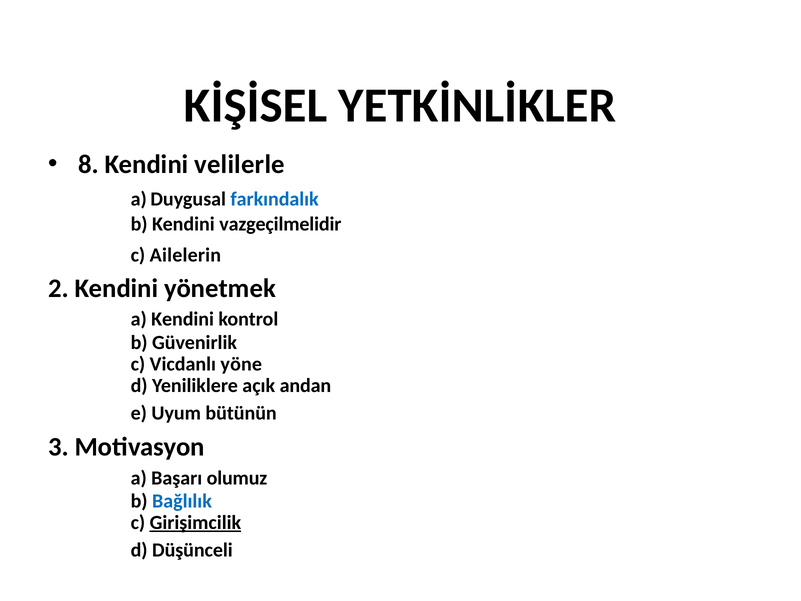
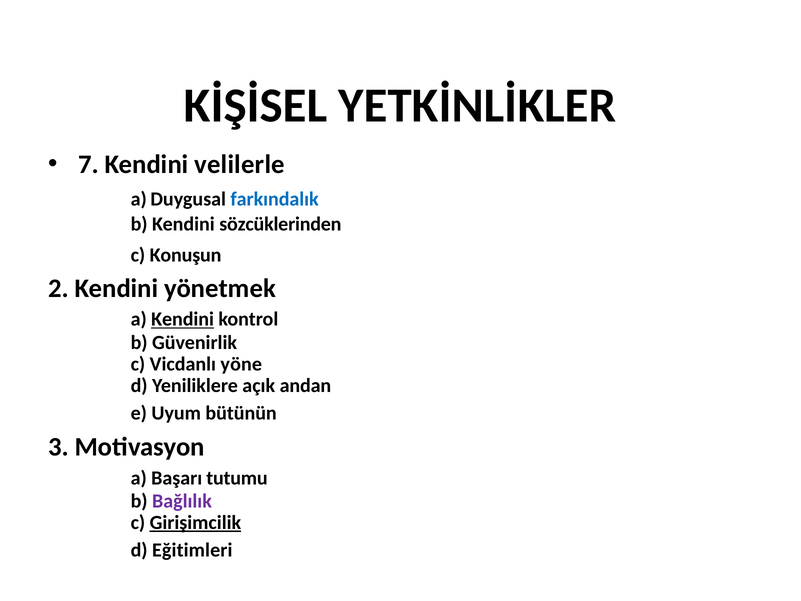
8: 8 -> 7
vazgeçilmelidir: vazgeçilmelidir -> sözcüklerinden
Ailelerin: Ailelerin -> Konuşun
Kendini at (183, 319) underline: none -> present
olumuz: olumuz -> tutumu
Bağlılık colour: blue -> purple
Düşünceli: Düşünceli -> Eğitimleri
